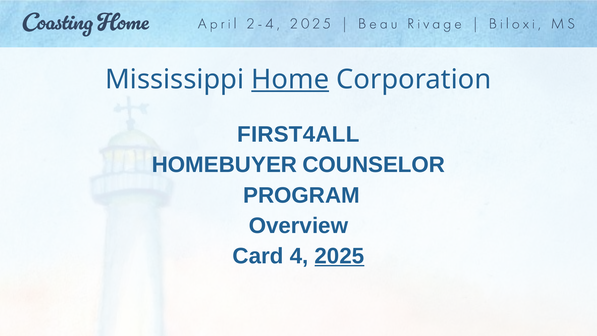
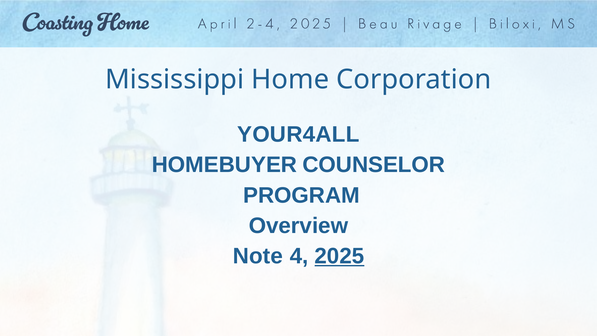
Home underline: present -> none
FIRST4ALL: FIRST4ALL -> YOUR4ALL
Card: Card -> Note
